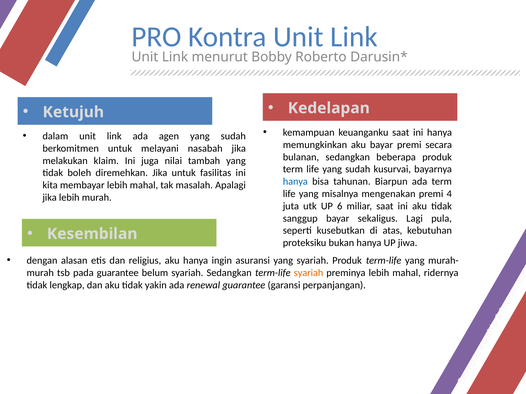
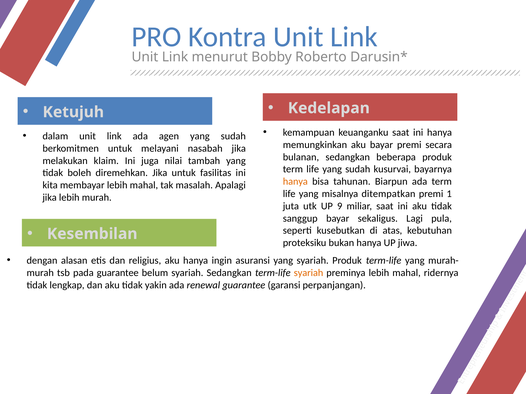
hanya at (295, 182) colour: blue -> orange
mengenakan: mengenakan -> ditempatkan
4: 4 -> 1
6: 6 -> 9
